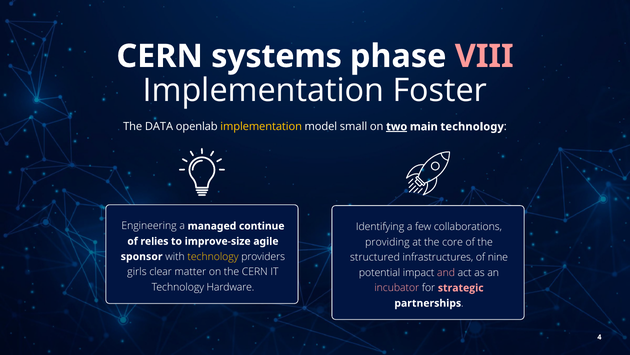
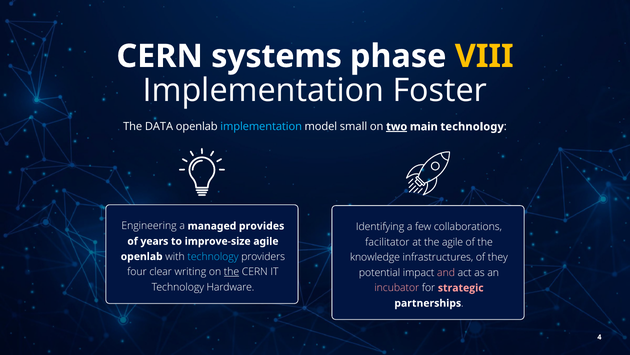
VIII colour: pink -> yellow
implementation at (261, 126) colour: yellow -> light blue
continue: continue -> provides
providing: providing -> facilitator
the core: core -> agile
relies: relies -> years
structured: structured -> knowledge
nine: nine -> they
sponsor at (142, 256): sponsor -> openlab
technology at (213, 256) colour: yellow -> light blue
girls: girls -> four
matter: matter -> writing
the at (232, 271) underline: none -> present
